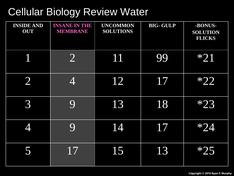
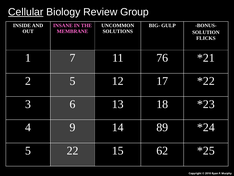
Cellular underline: none -> present
Water: Water -> Group
1 2: 2 -> 7
99: 99 -> 76
2 4: 4 -> 5
3 9: 9 -> 6
14 17: 17 -> 89
5 17: 17 -> 22
15 13: 13 -> 62
